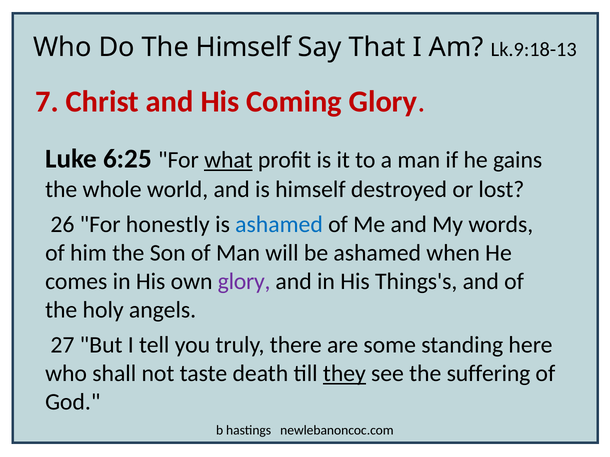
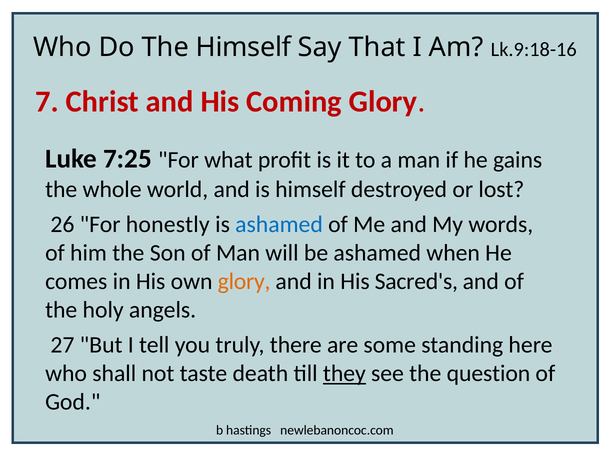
Lk.9:18-13: Lk.9:18-13 -> Lk.9:18-16
6:25: 6:25 -> 7:25
what underline: present -> none
glory at (244, 282) colour: purple -> orange
Things's: Things's -> Sacred's
suffering: suffering -> question
